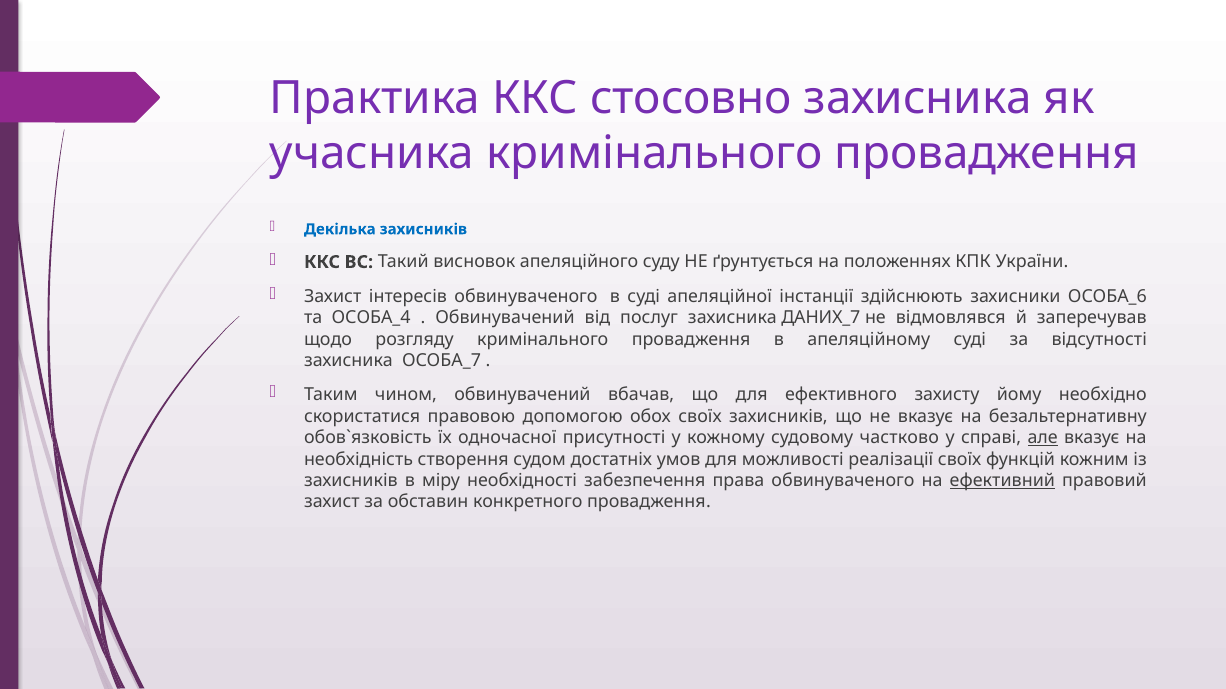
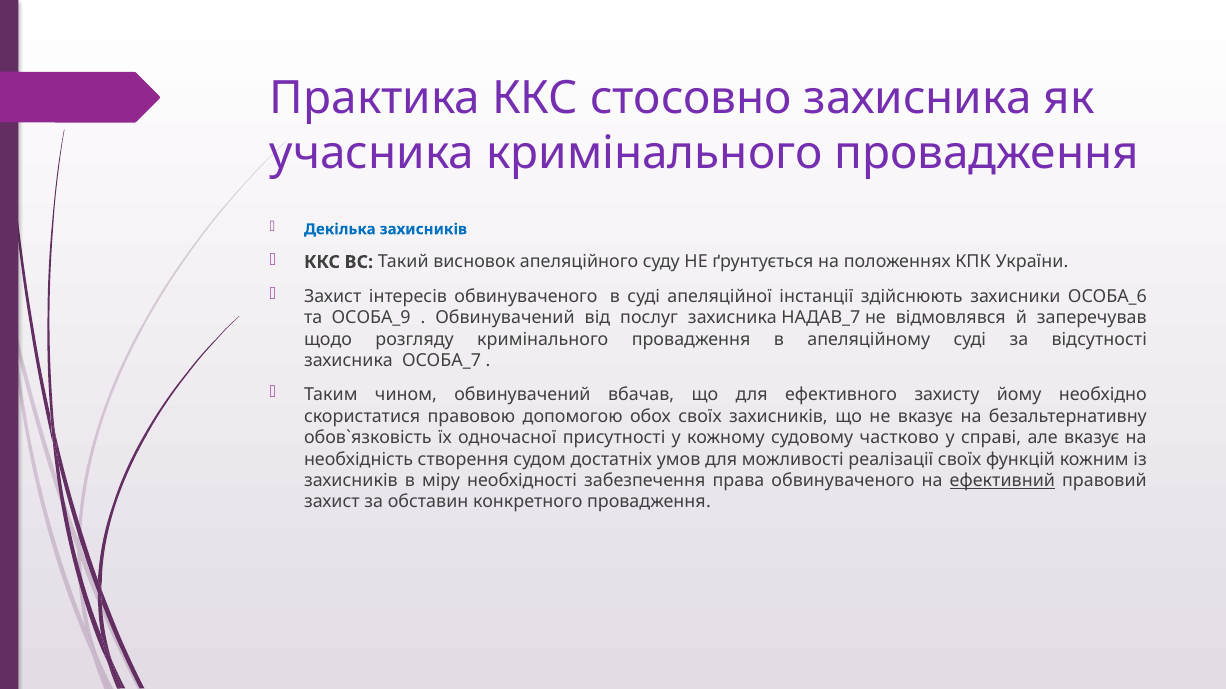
ОСОБА_4: ОСОБА_4 -> ОСОБА_9
ДАНИХ_7: ДАНИХ_7 -> НАДАВ_7
але underline: present -> none
